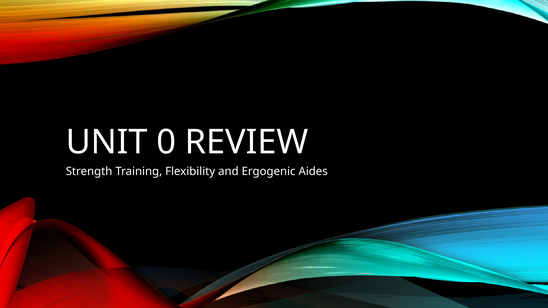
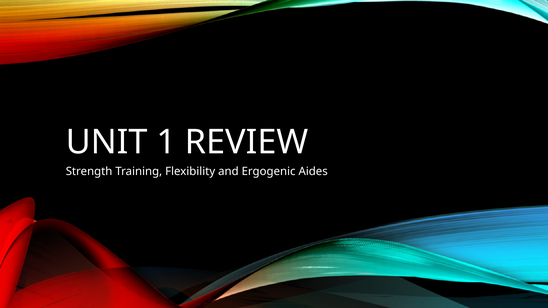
0: 0 -> 1
